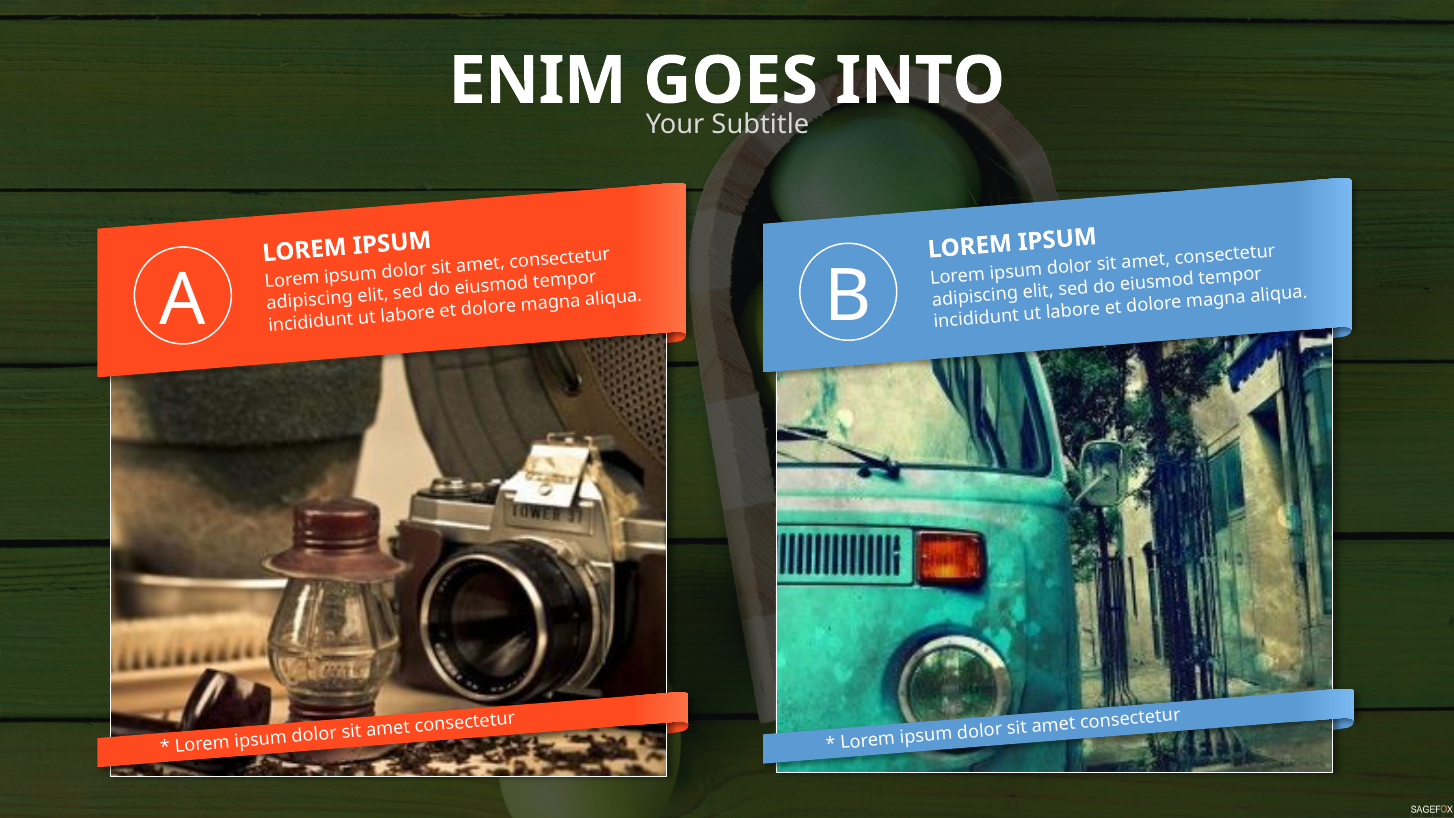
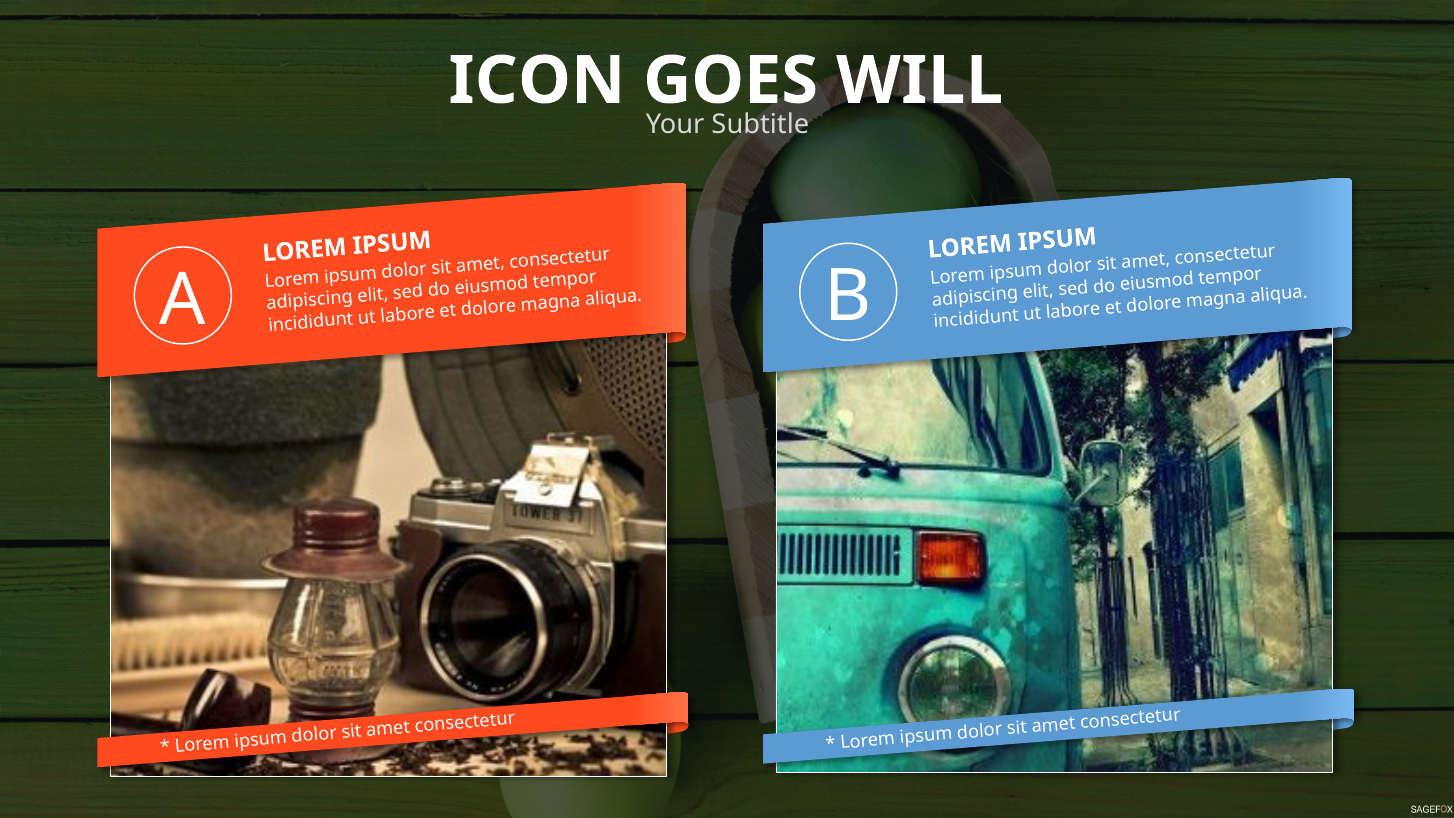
ENIM: ENIM -> ICON
INTO: INTO -> WILL
